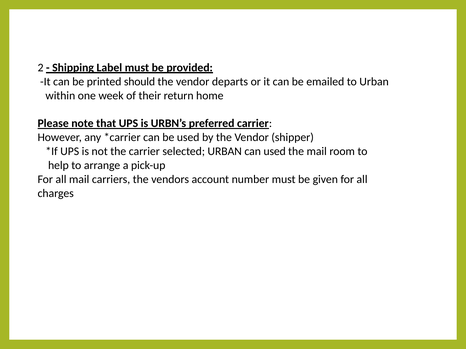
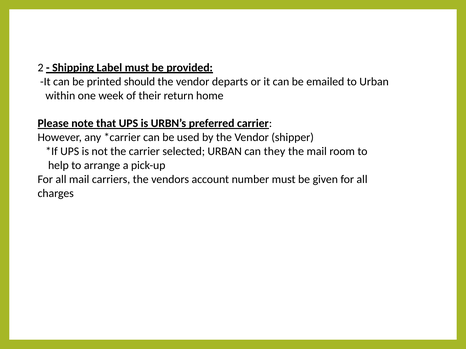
can used: used -> they
